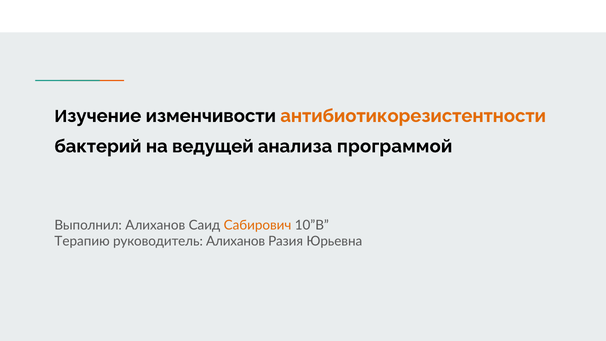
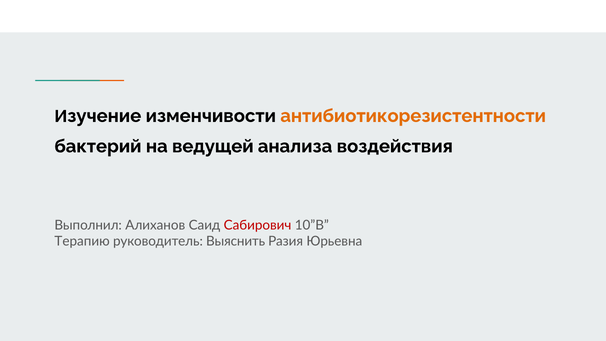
программой: программой -> воздействия
Сабирович colour: orange -> red
руководитель Алиханов: Алиханов -> Выяснить
